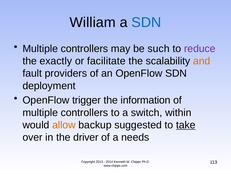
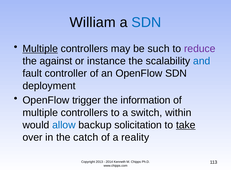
Multiple at (40, 48) underline: none -> present
exactly: exactly -> against
facilitate: facilitate -> instance
and colour: orange -> blue
providers: providers -> controller
allow colour: orange -> blue
suggested: suggested -> solicitation
driver: driver -> catch
needs: needs -> reality
